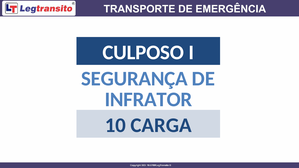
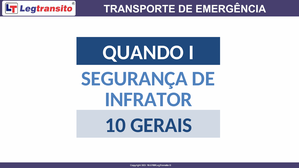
CULPOSO: CULPOSO -> QUANDO
CARGA: CARGA -> GERAIS
